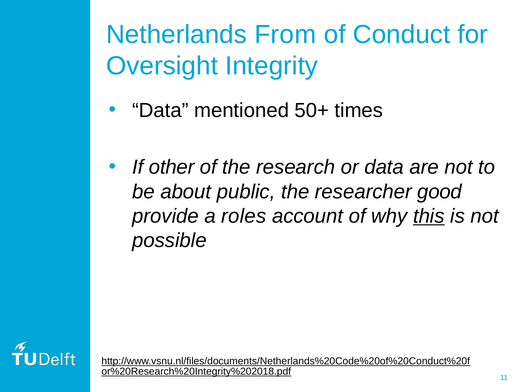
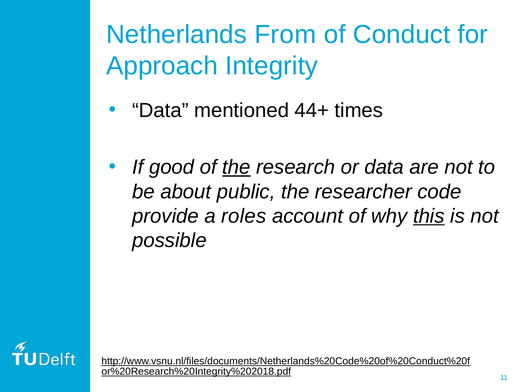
Oversight: Oversight -> Approach
50+: 50+ -> 44+
other: other -> good
the at (236, 167) underline: none -> present
good: good -> code
